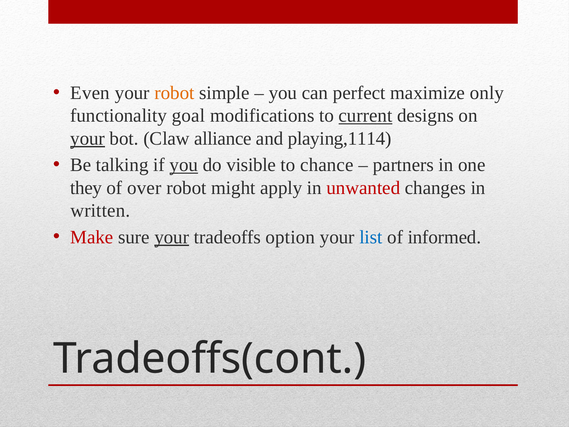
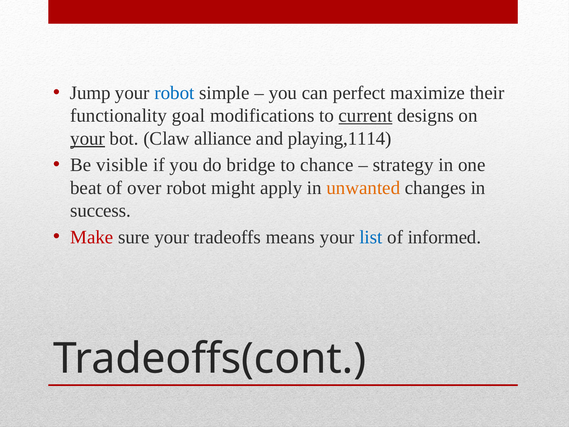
Even: Even -> Jump
robot at (174, 93) colour: orange -> blue
only: only -> their
talking: talking -> visible
you at (184, 165) underline: present -> none
visible: visible -> bridge
partners: partners -> strategy
they: they -> beat
unwanted colour: red -> orange
written: written -> success
your at (172, 237) underline: present -> none
option: option -> means
